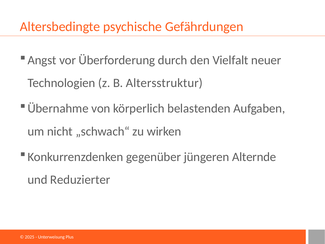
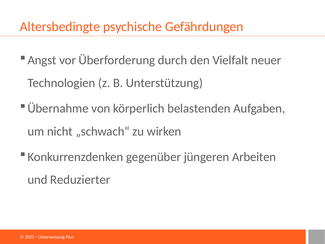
Altersstruktur: Altersstruktur -> Unterstützung
Alternde: Alternde -> Arbeiten
